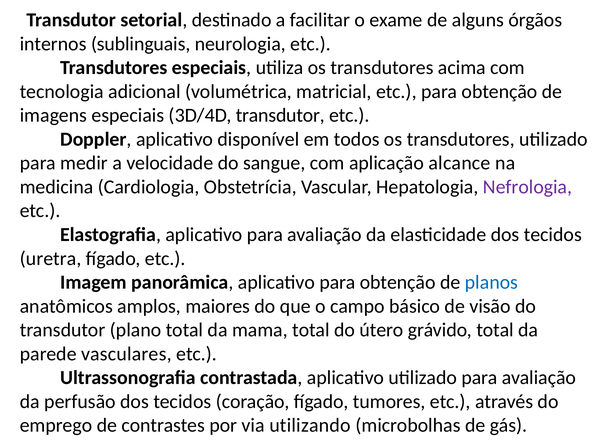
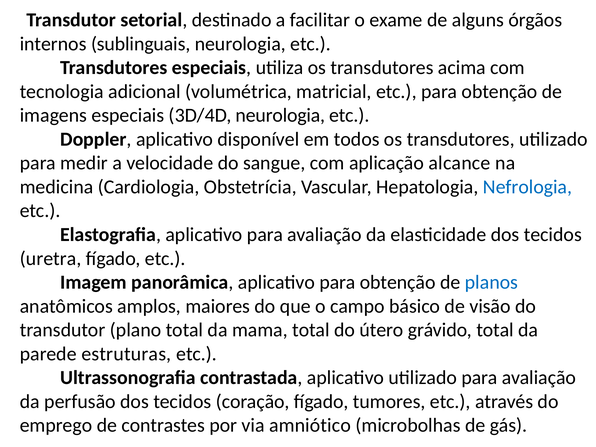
3D/4D transdutor: transdutor -> neurologia
Nefrologia colour: purple -> blue
vasculares: vasculares -> estruturas
utilizando: utilizando -> amniótico
